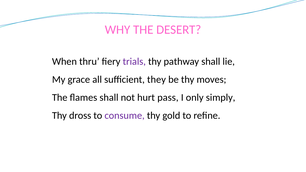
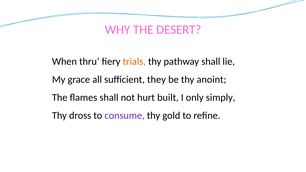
trials colour: purple -> orange
moves: moves -> anoint
pass: pass -> built
